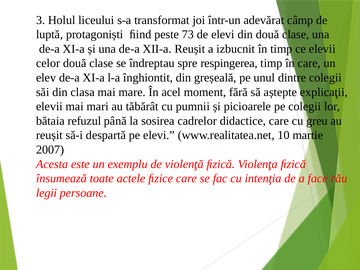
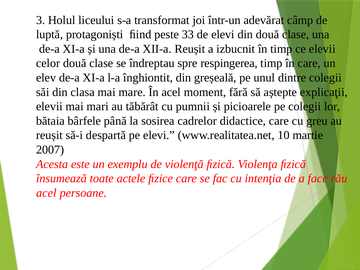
73: 73 -> 33
refuzul: refuzul -> bârfele
legii at (46, 193): legii -> acel
